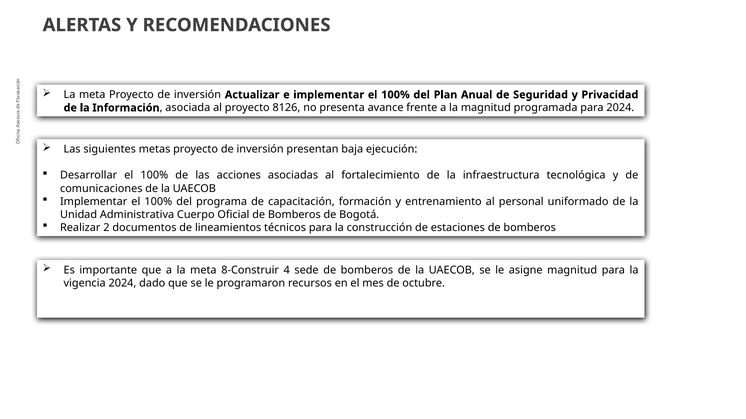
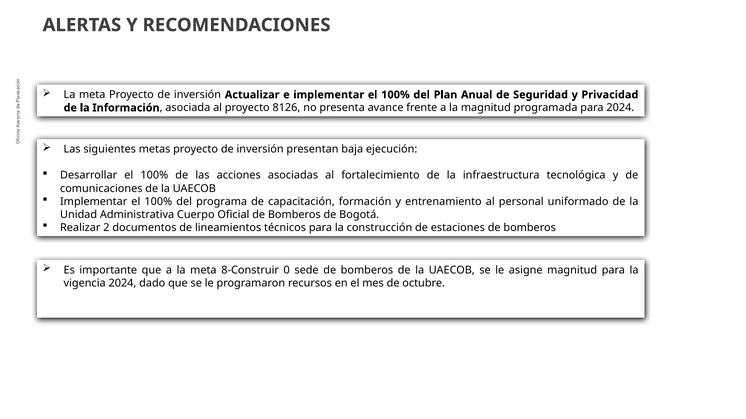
4: 4 -> 0
